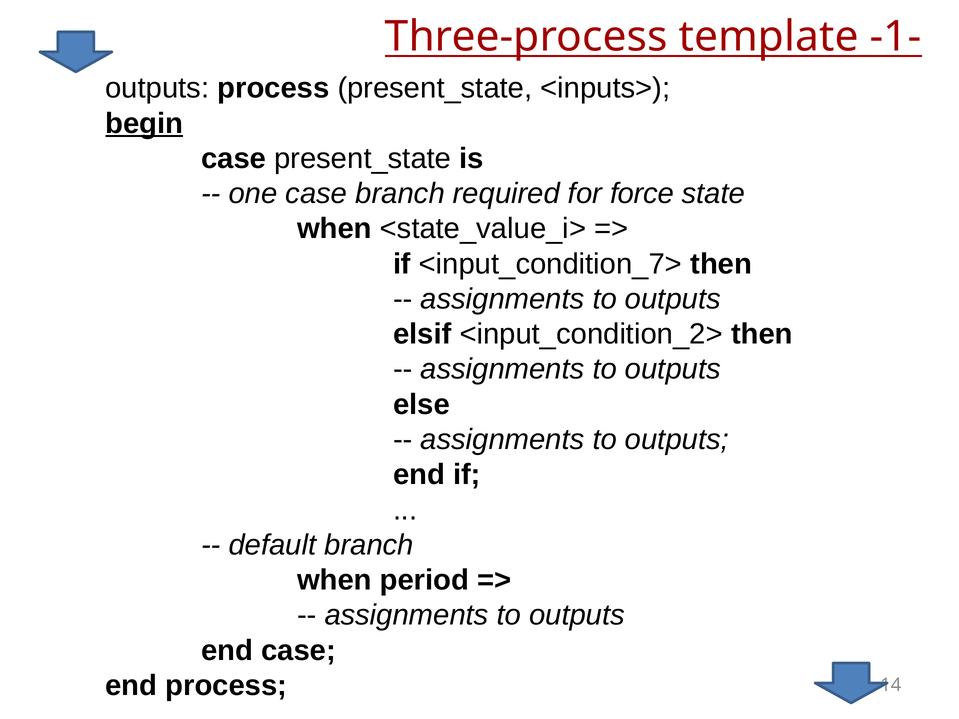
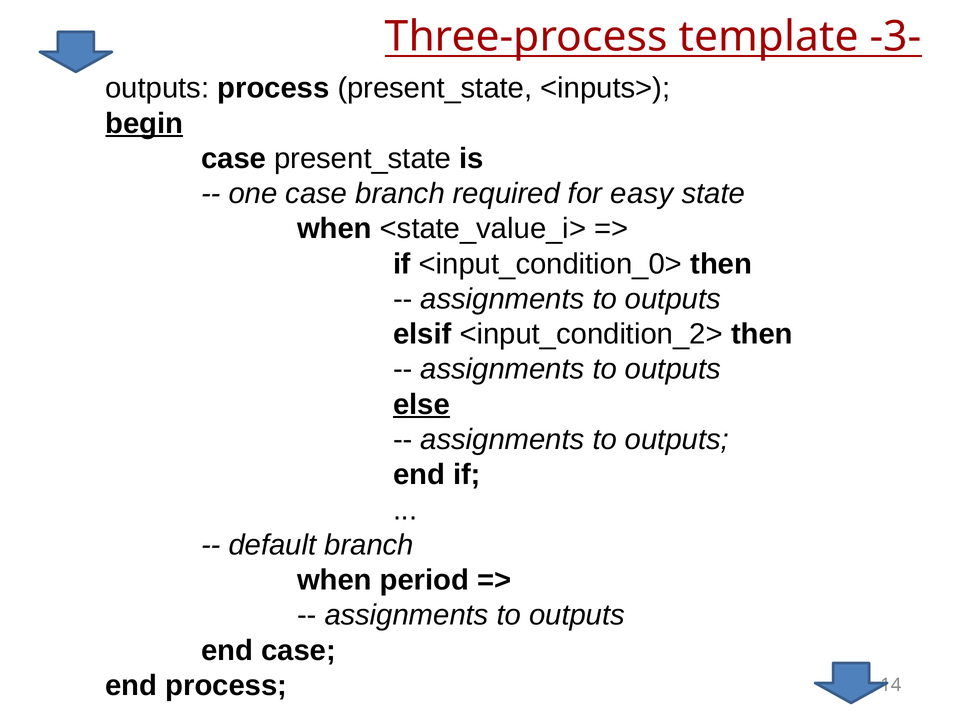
-1-: -1- -> -3-
force: force -> easy
<input_condition_7>: <input_condition_7> -> <input_condition_0>
else underline: none -> present
